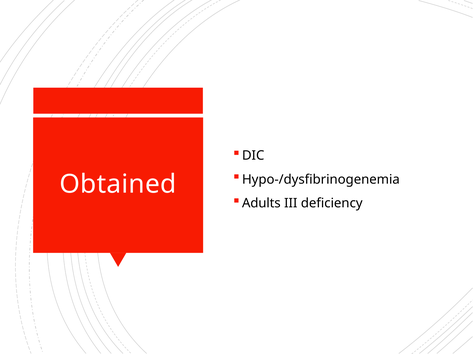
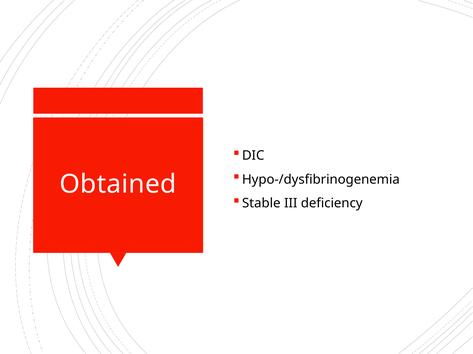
Adults: Adults -> Stable
